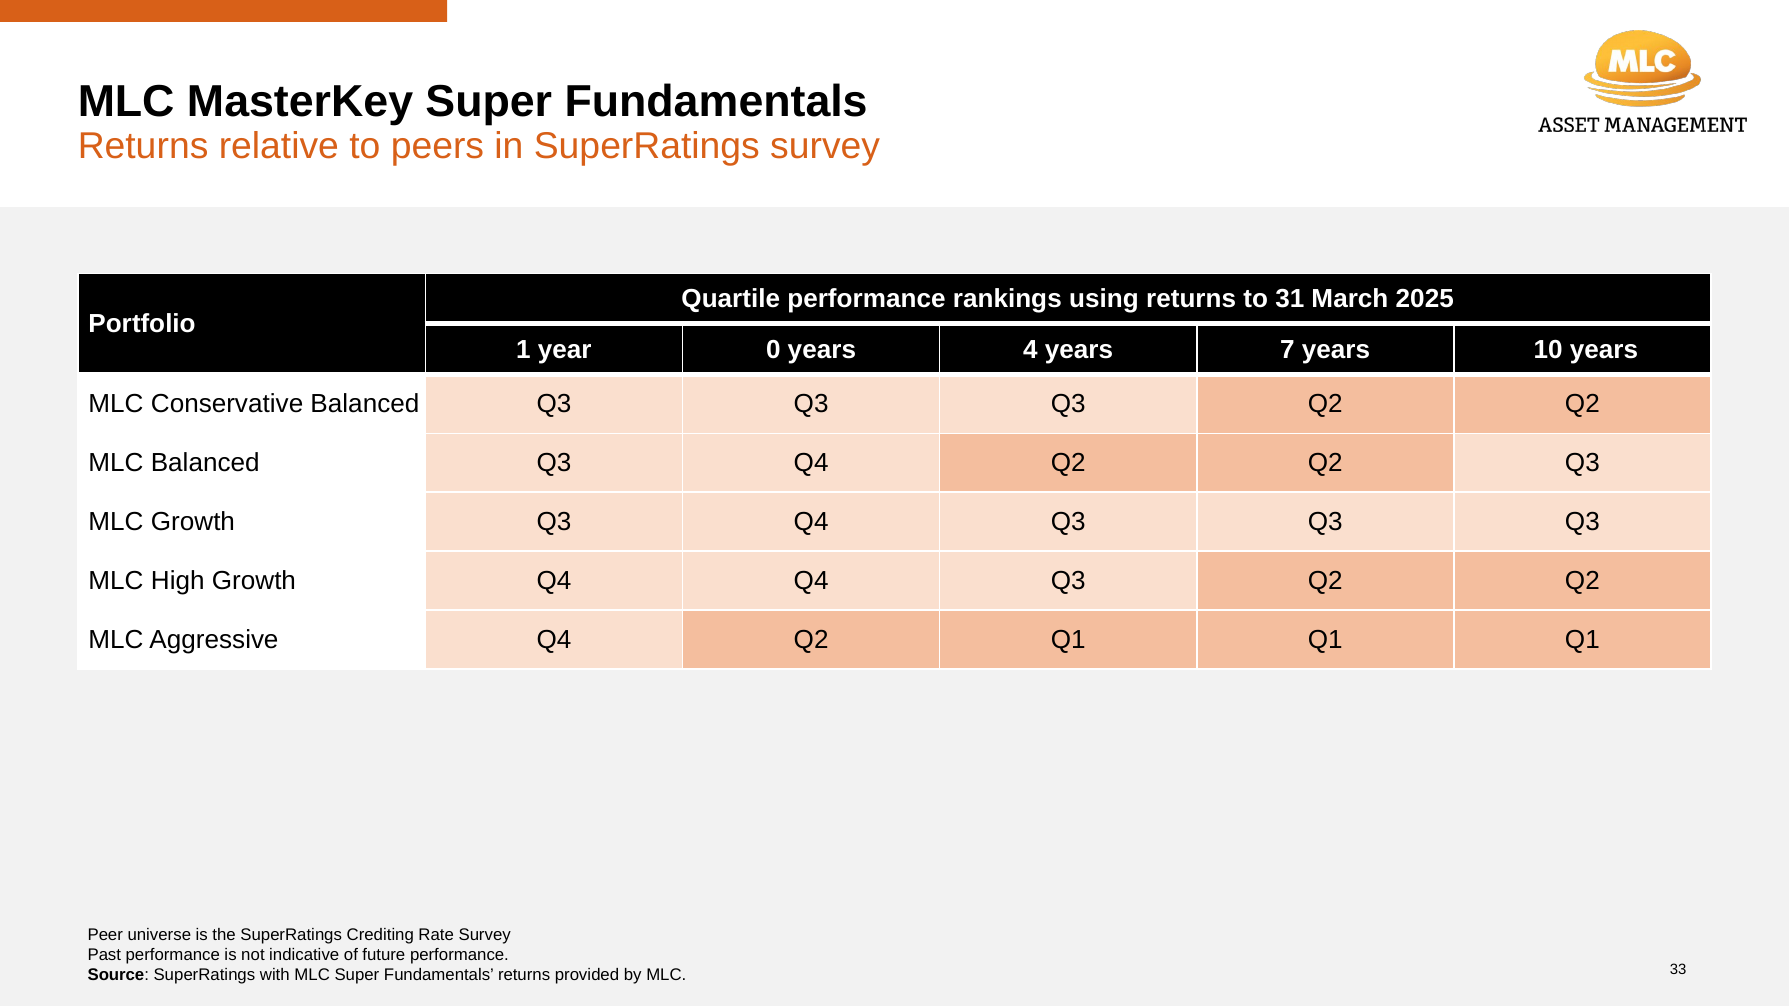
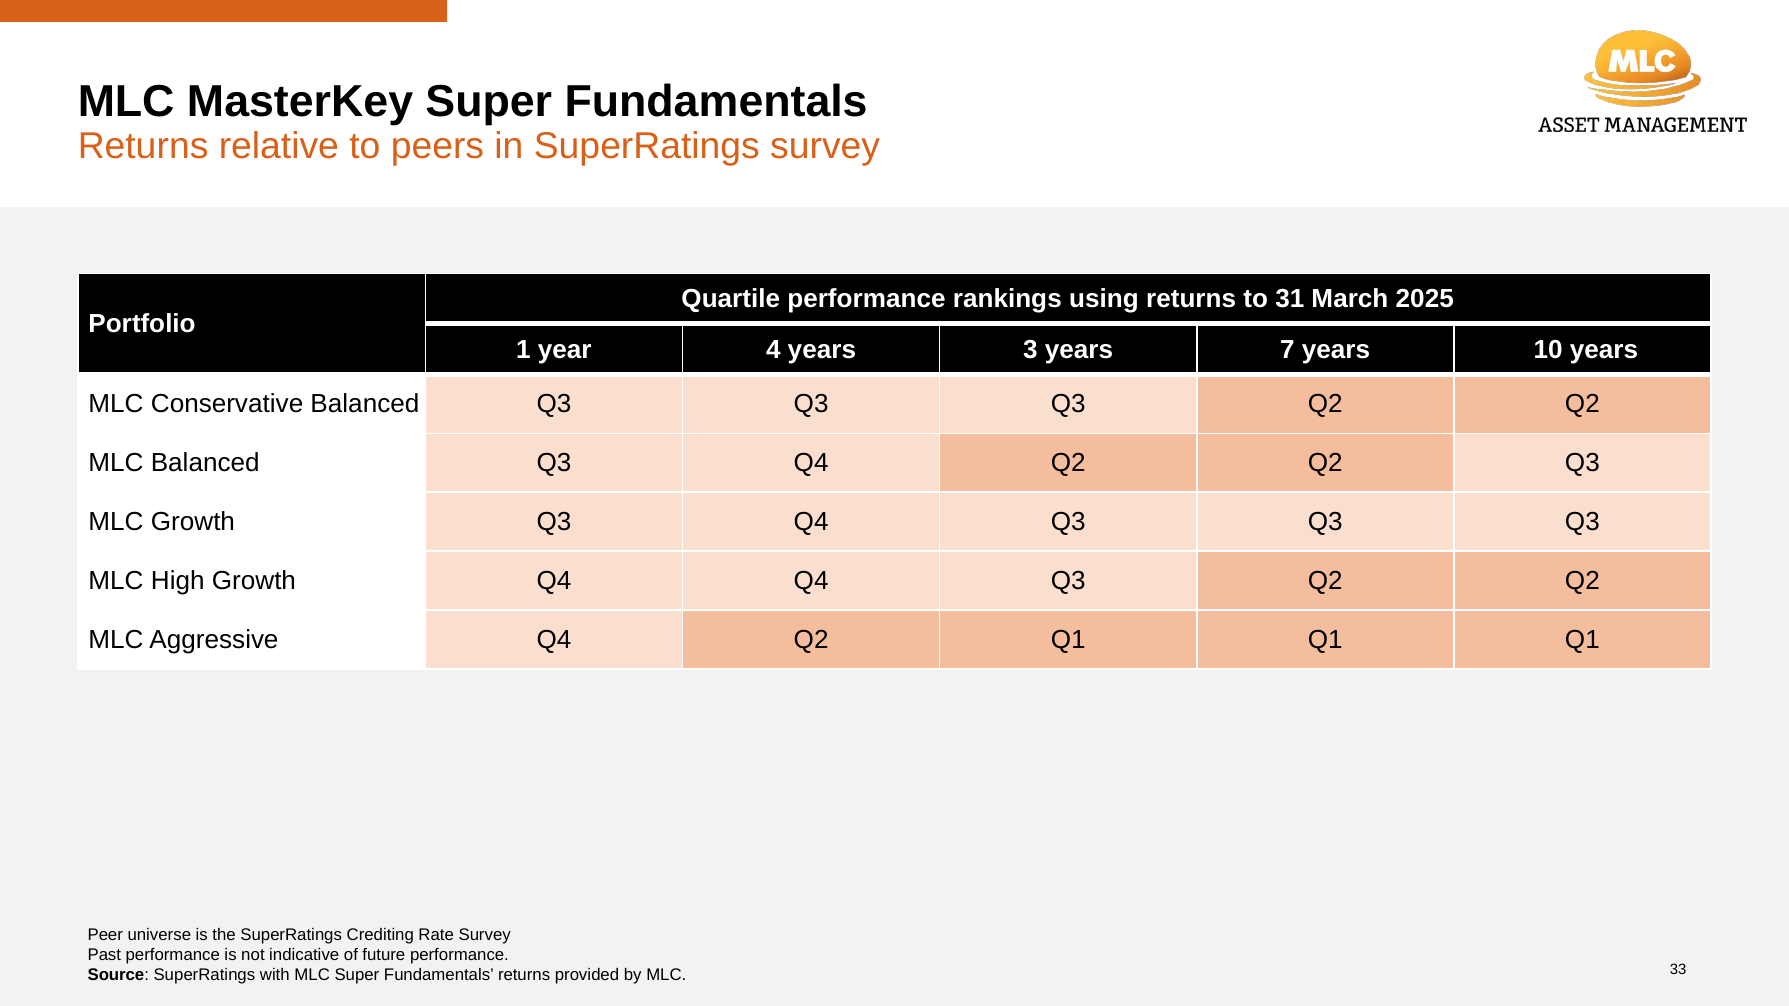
0: 0 -> 4
4: 4 -> 3
